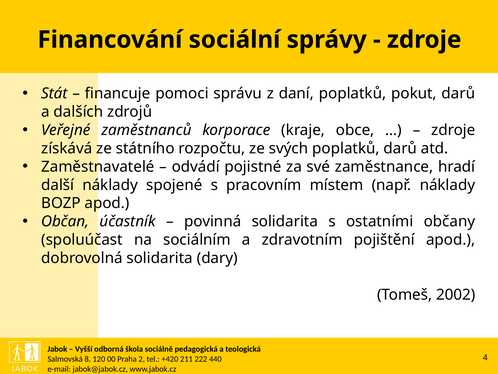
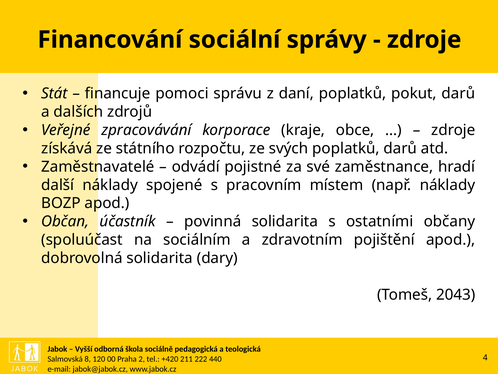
zaměstnanců: zaměstnanců -> zpracovávání
2002: 2002 -> 2043
